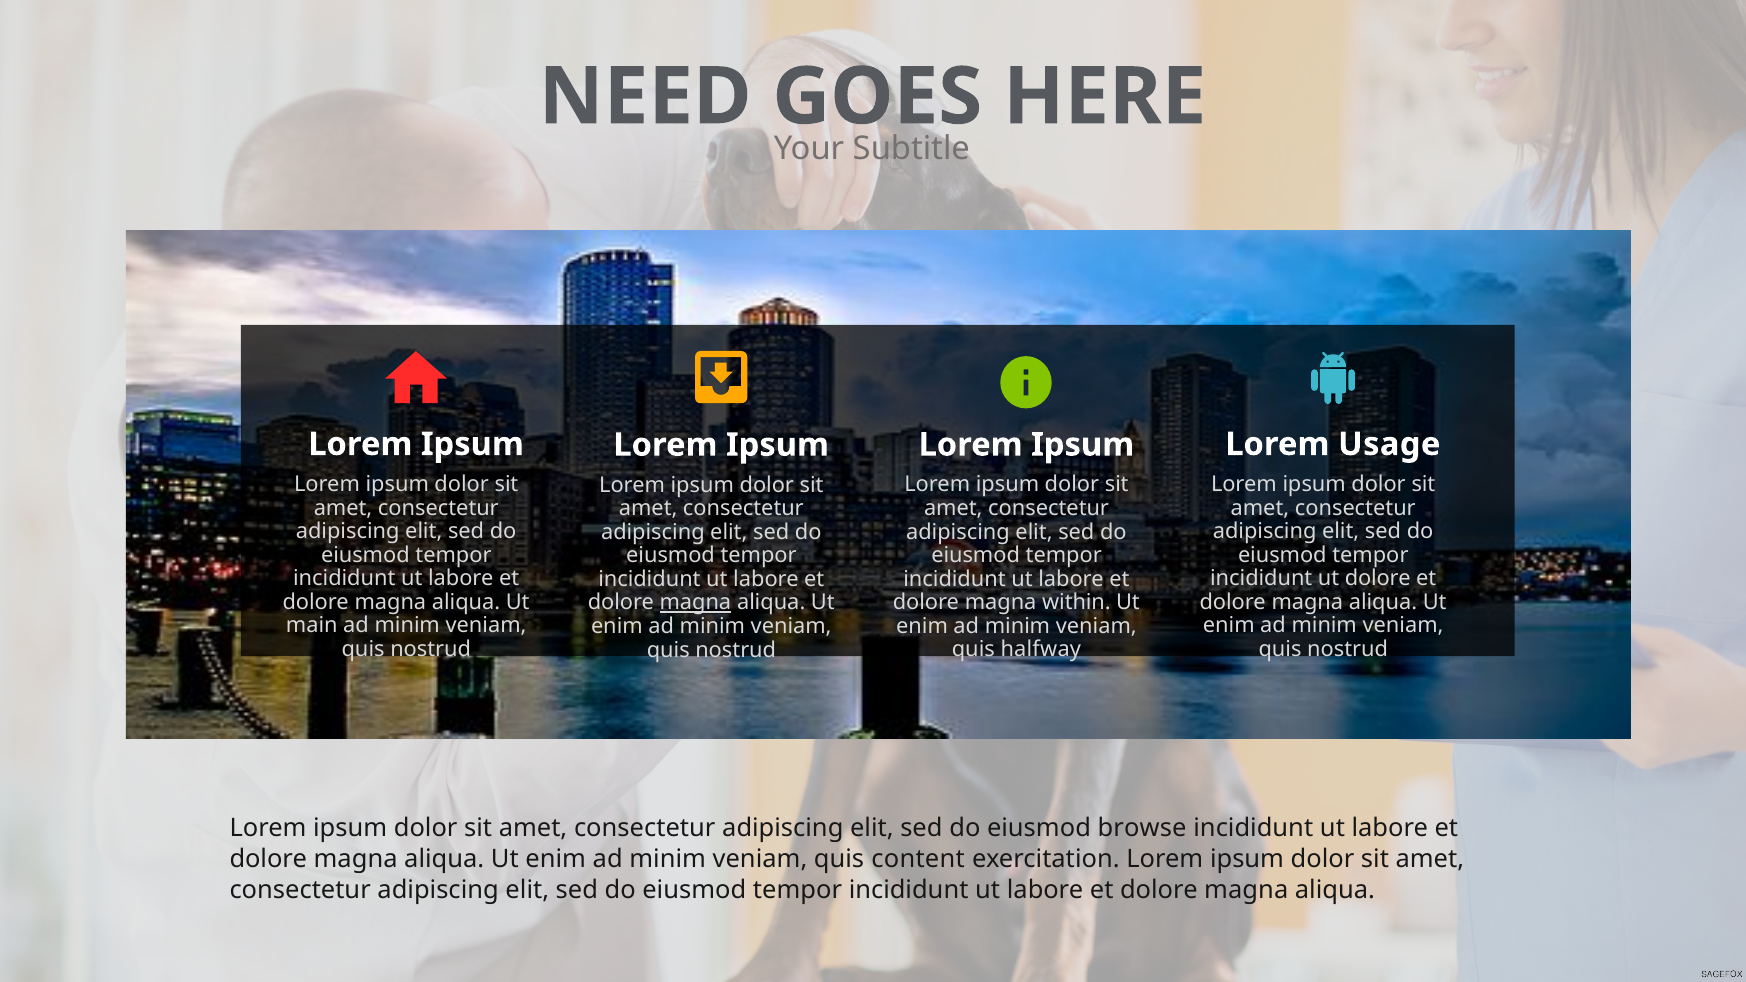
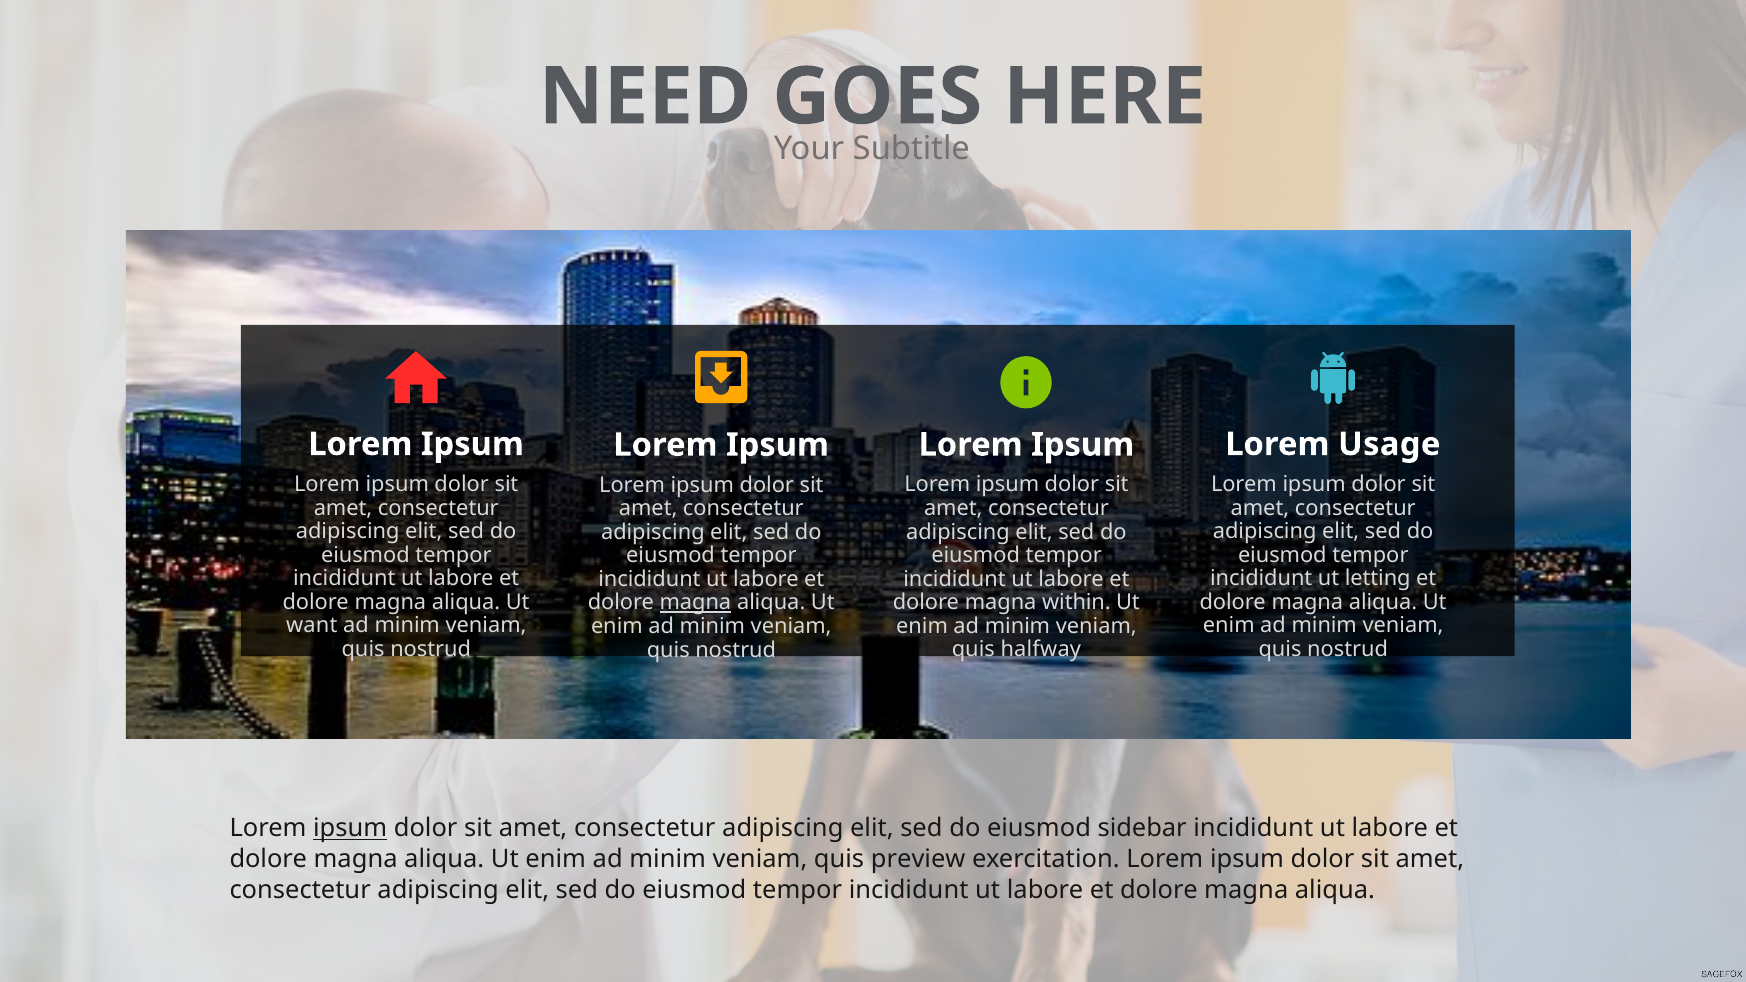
ut dolore: dolore -> letting
main: main -> want
ipsum at (350, 829) underline: none -> present
browse: browse -> sidebar
content: content -> preview
